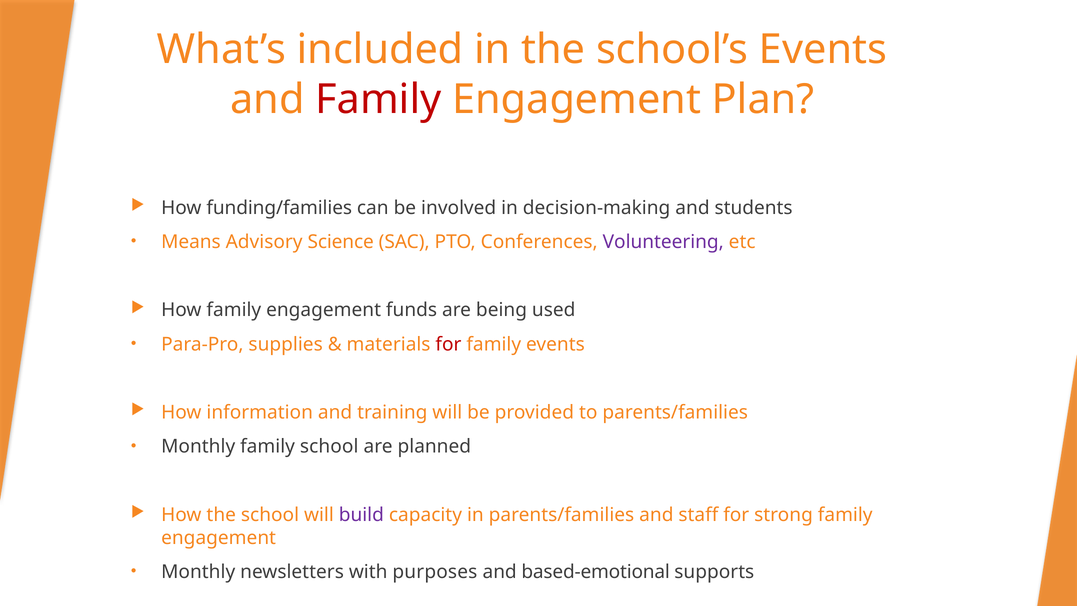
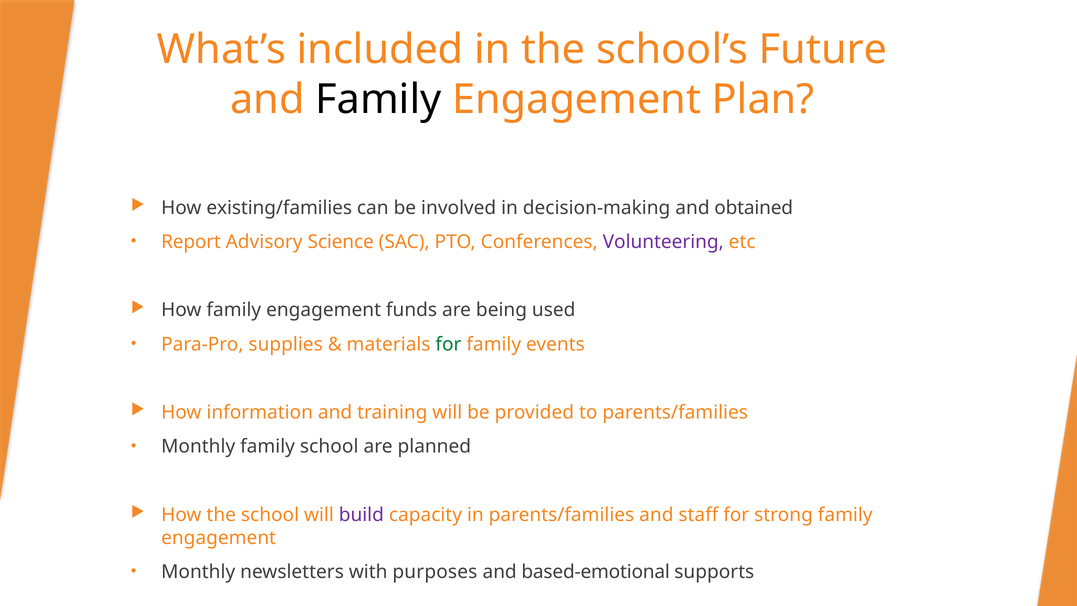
school’s Events: Events -> Future
Family at (378, 100) colour: red -> black
funding/families: funding/families -> existing/families
students: students -> obtained
Means: Means -> Report
for at (448, 344) colour: red -> green
